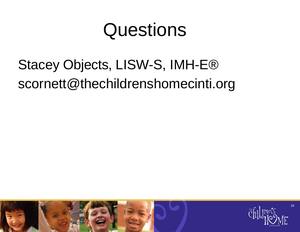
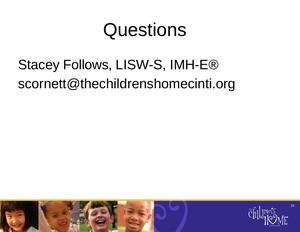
Objects: Objects -> Follows
